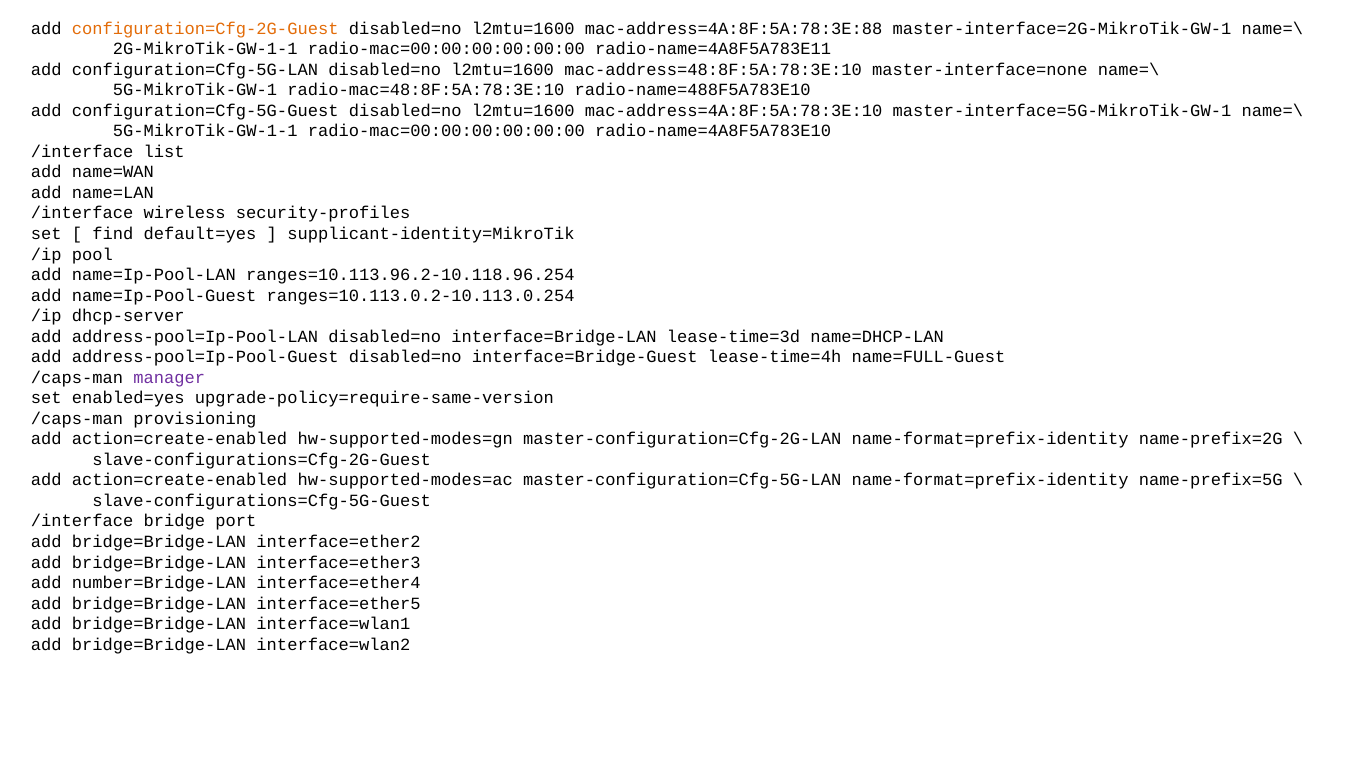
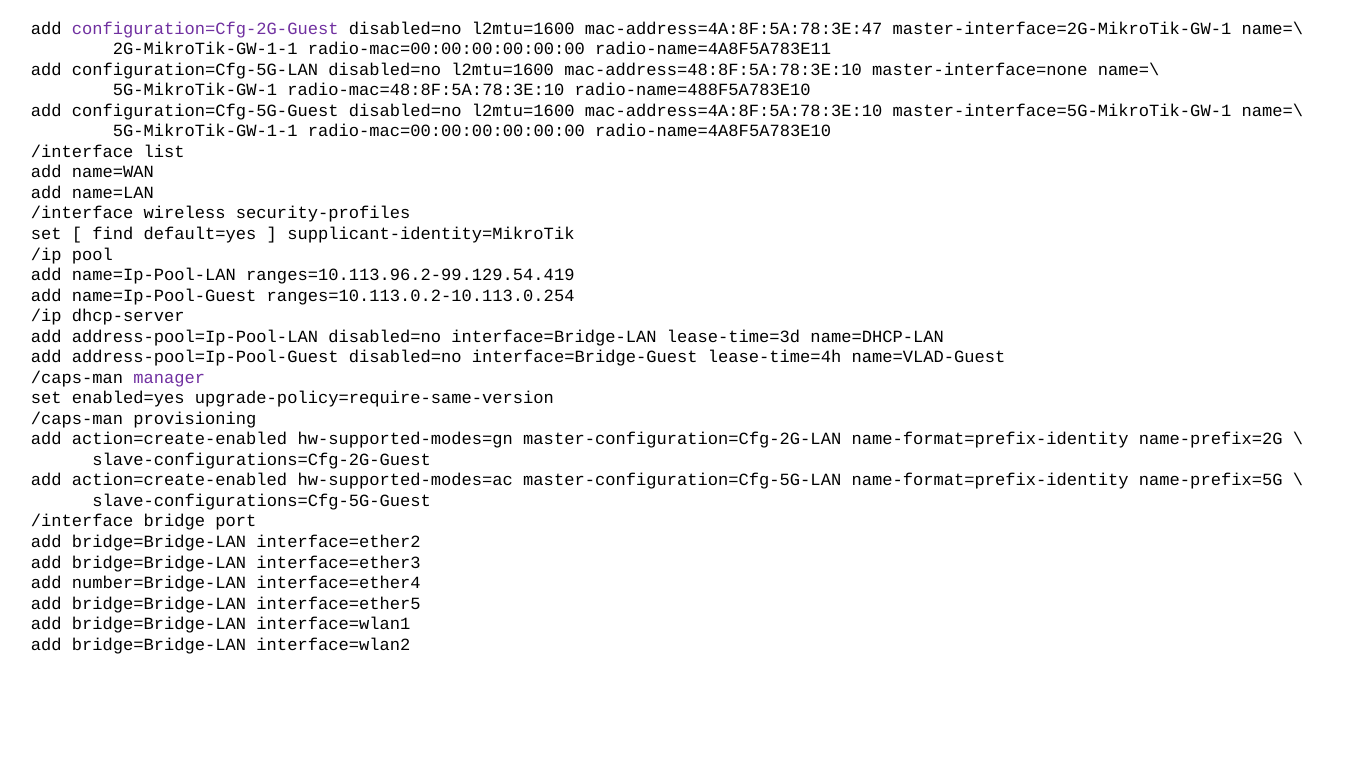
configuration=Cfg-2G-Guest colour: orange -> purple
mac-address=4A:8F:5A:78:3E:88: mac-address=4A:8F:5A:78:3E:88 -> mac-address=4A:8F:5A:78:3E:47
ranges=10.113.96.2-10.118.96.254: ranges=10.113.96.2-10.118.96.254 -> ranges=10.113.96.2-99.129.54.419
name=FULL-Guest: name=FULL-Guest -> name=VLAD-Guest
